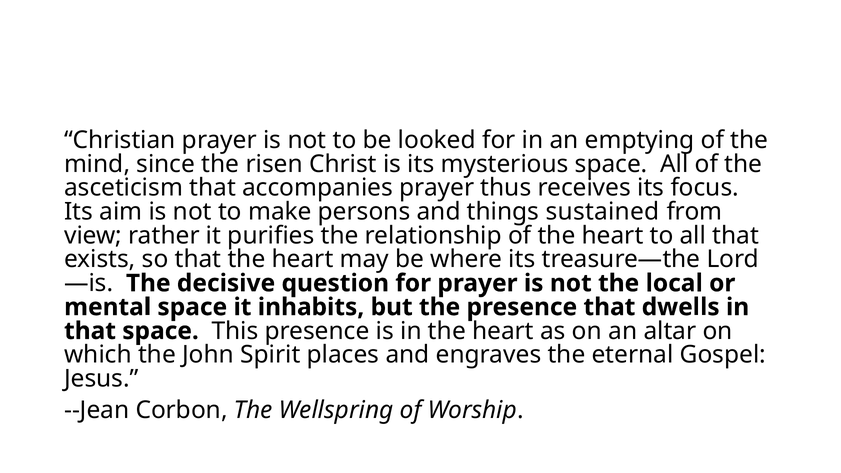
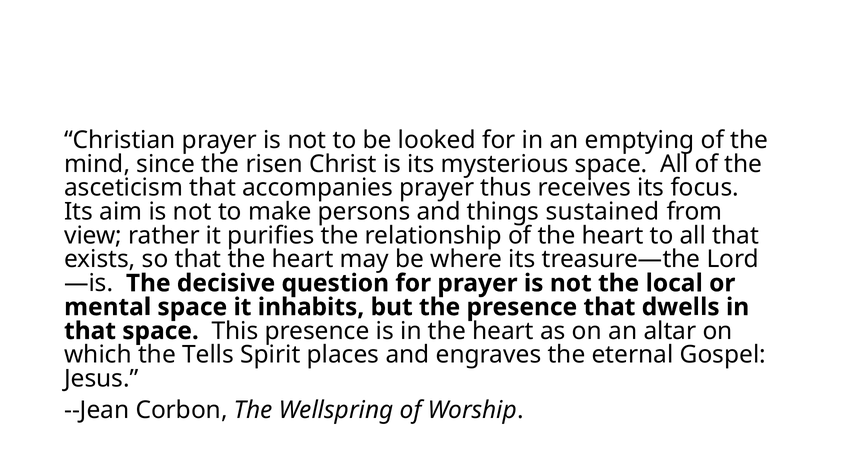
John: John -> Tells
